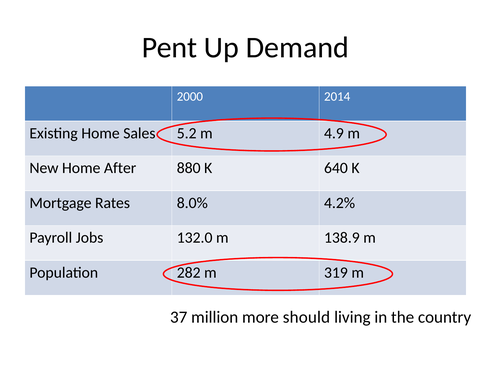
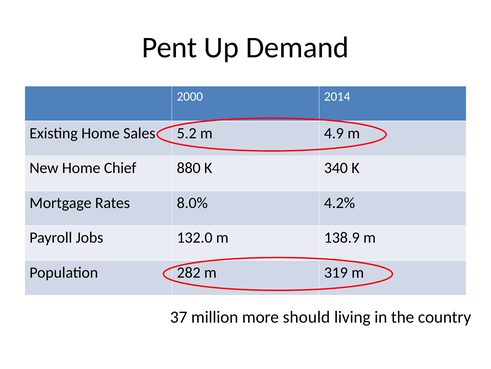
After: After -> Chief
640: 640 -> 340
